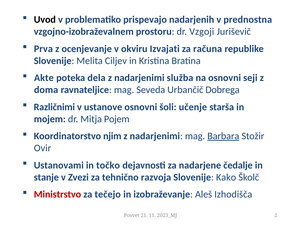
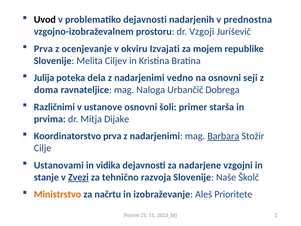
problematiko prispevajo: prispevajo -> dejavnosti
računa: računa -> mojem
Akte: Akte -> Julija
služba: služba -> vedno
Seveda: Seveda -> Naloga
učenje: učenje -> primer
mojem: mojem -> prvima
Pojem: Pojem -> Dijake
Koordinatorstvo njim: njim -> prva
Ovir: Ovir -> Cilje
točko: točko -> vidika
čedalje: čedalje -> vzgojni
Zvezi underline: none -> present
Kako: Kako -> Naše
Ministrstvo colour: red -> orange
tečejo: tečejo -> načrtu
Izhodišča: Izhodišča -> Prioritete
